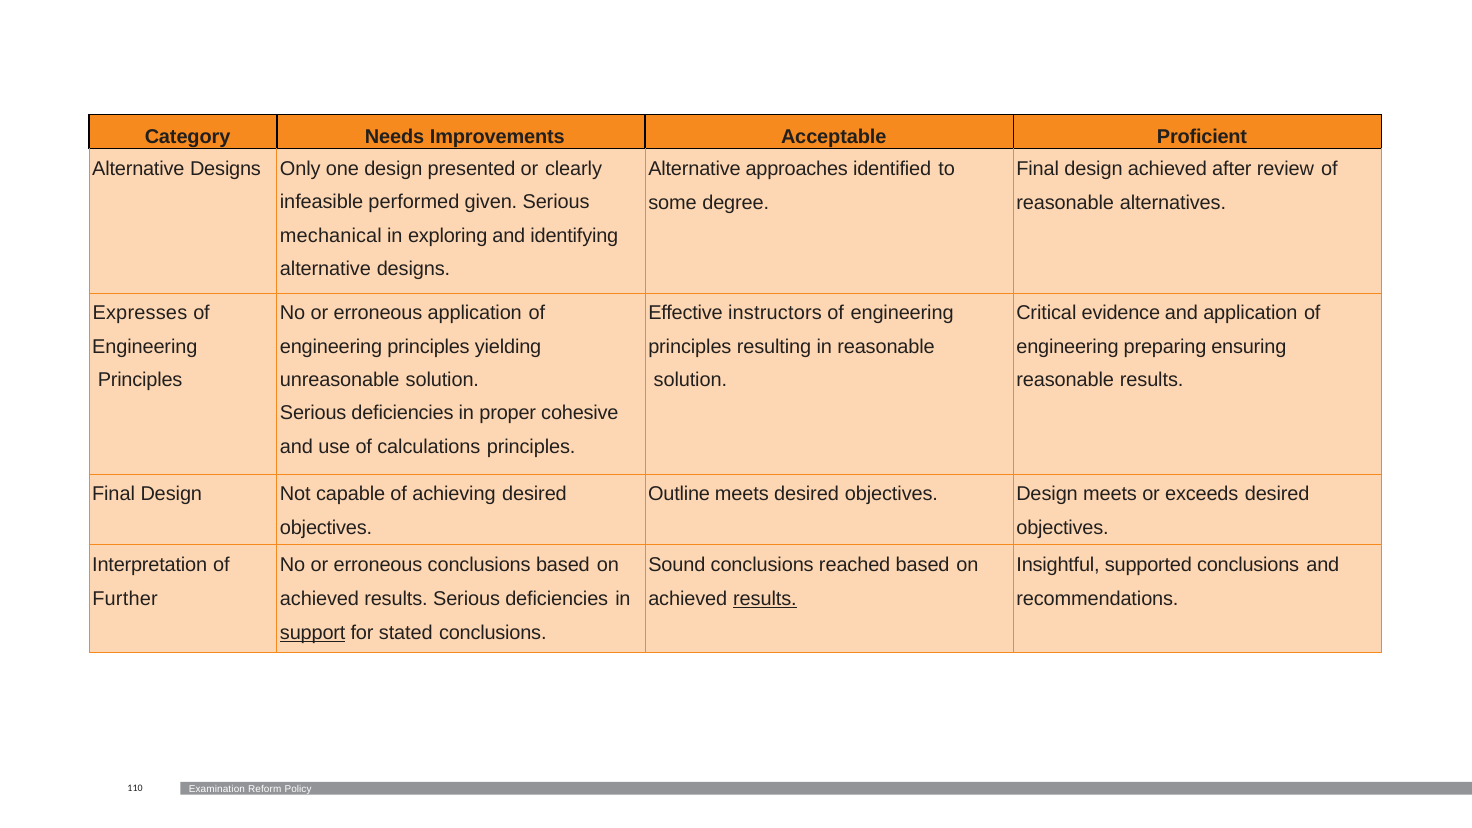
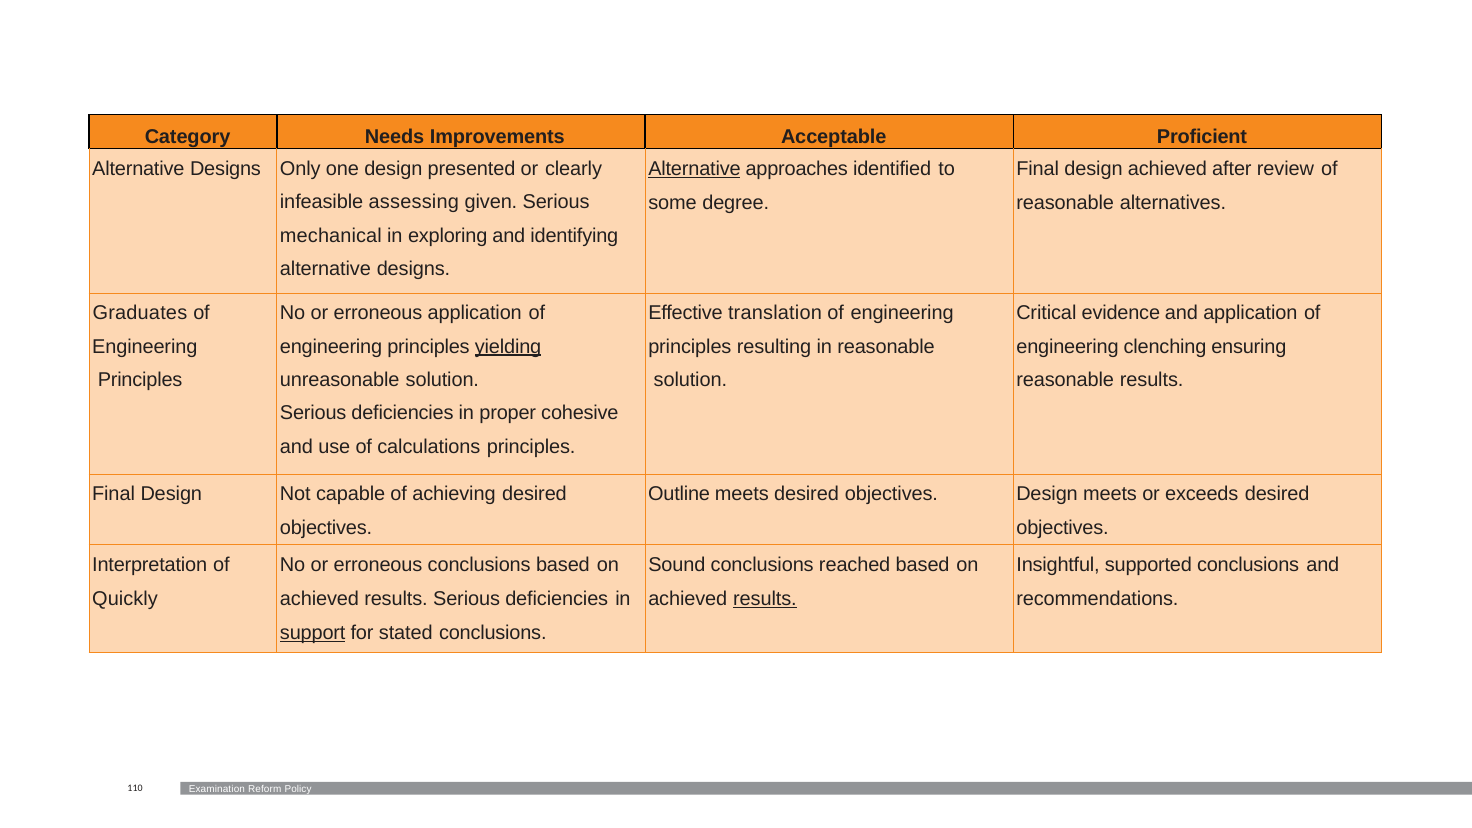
Alternative at (694, 169) underline: none -> present
performed: performed -> assessing
Expresses: Expresses -> Graduates
instructors: instructors -> translation
yielding underline: none -> present
preparing: preparing -> clenching
Further: Further -> Quickly
